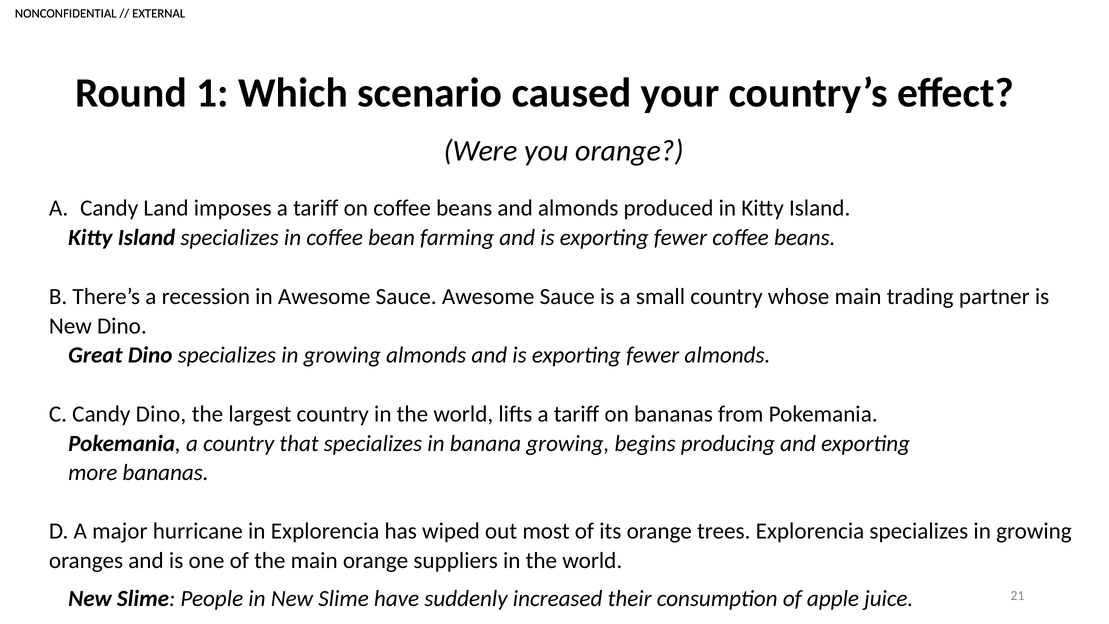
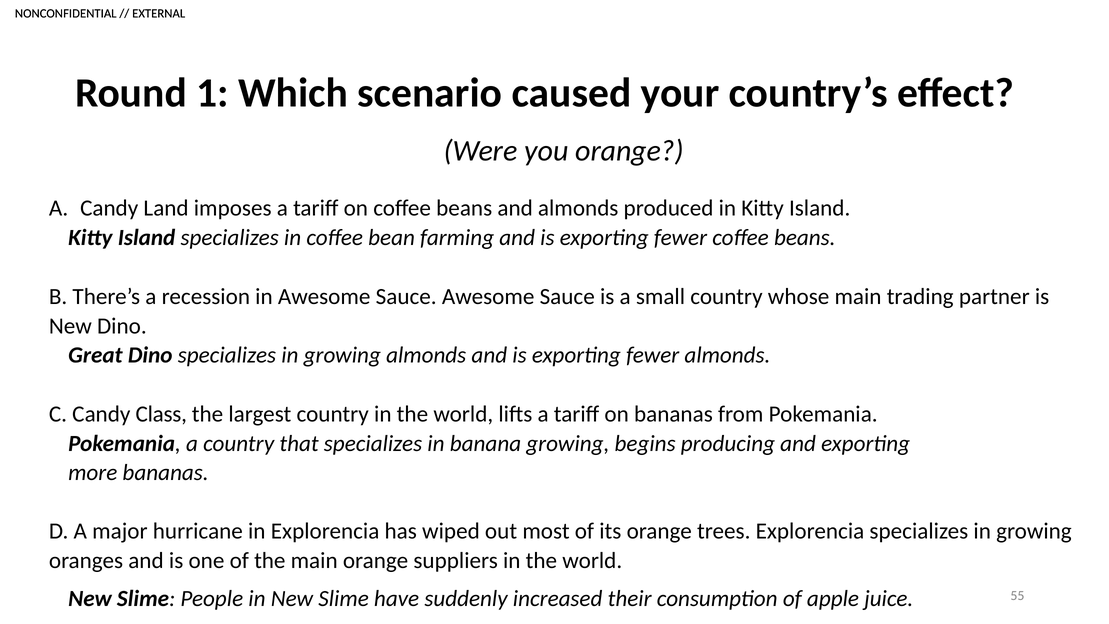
Candy Dino: Dino -> Class
21: 21 -> 55
